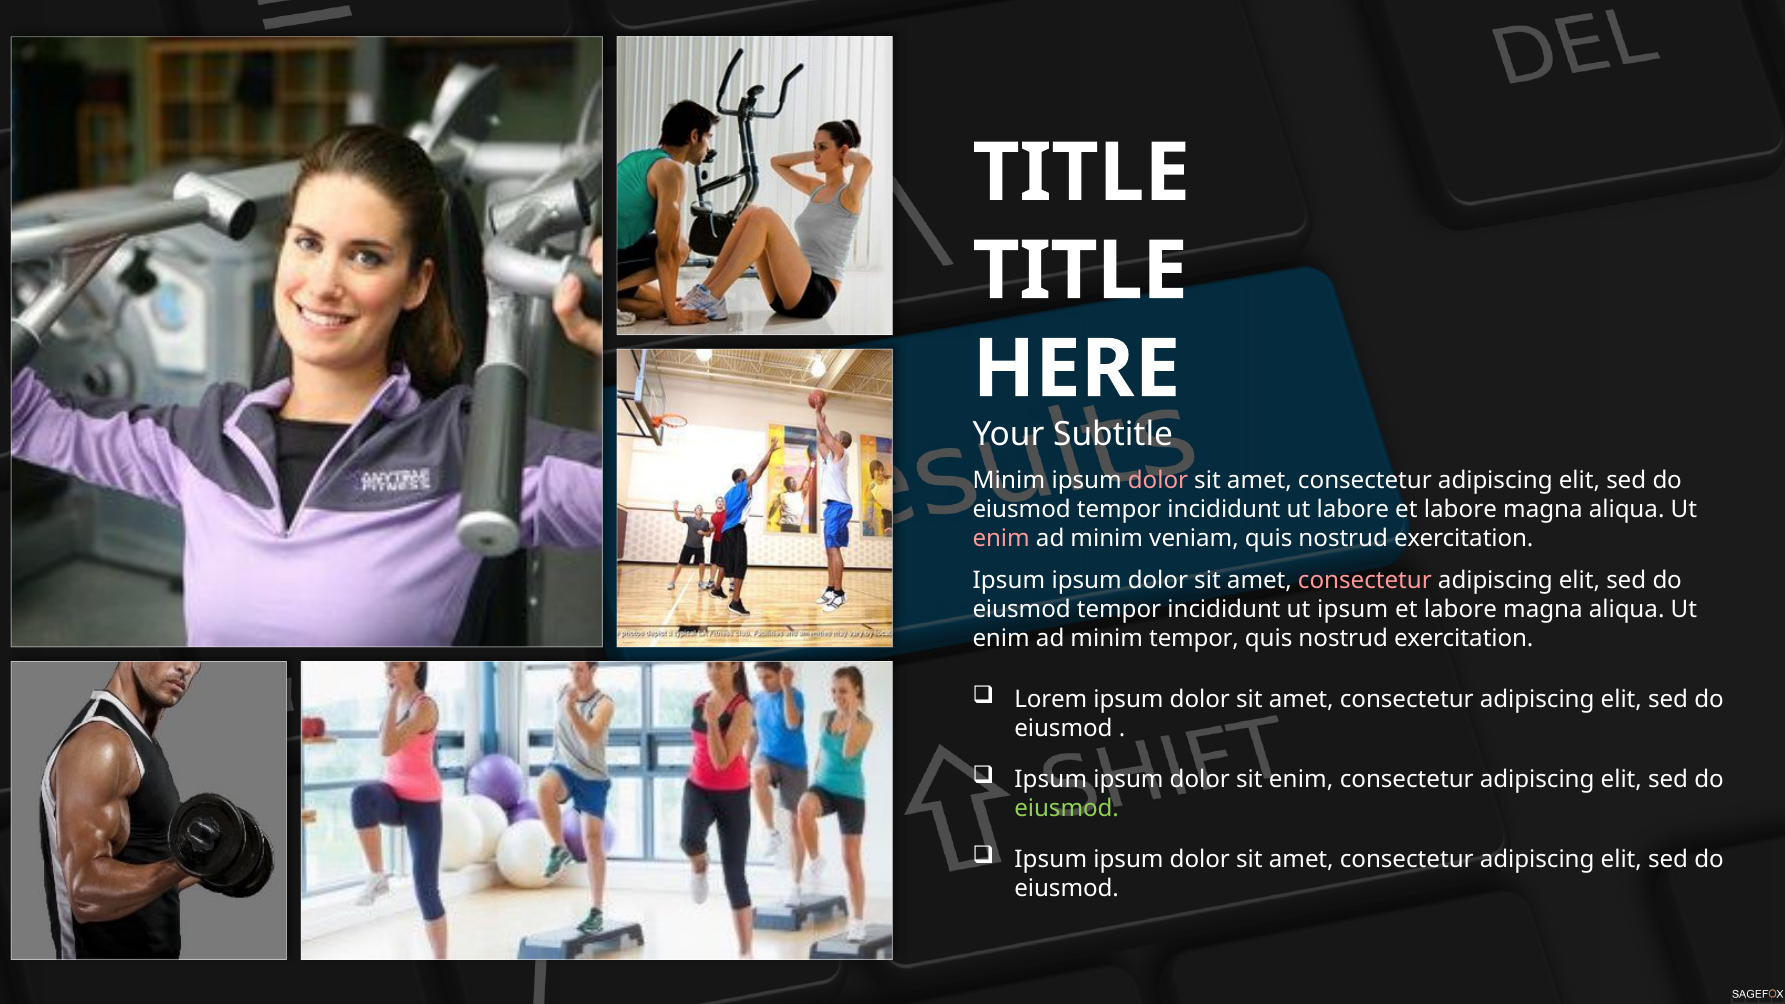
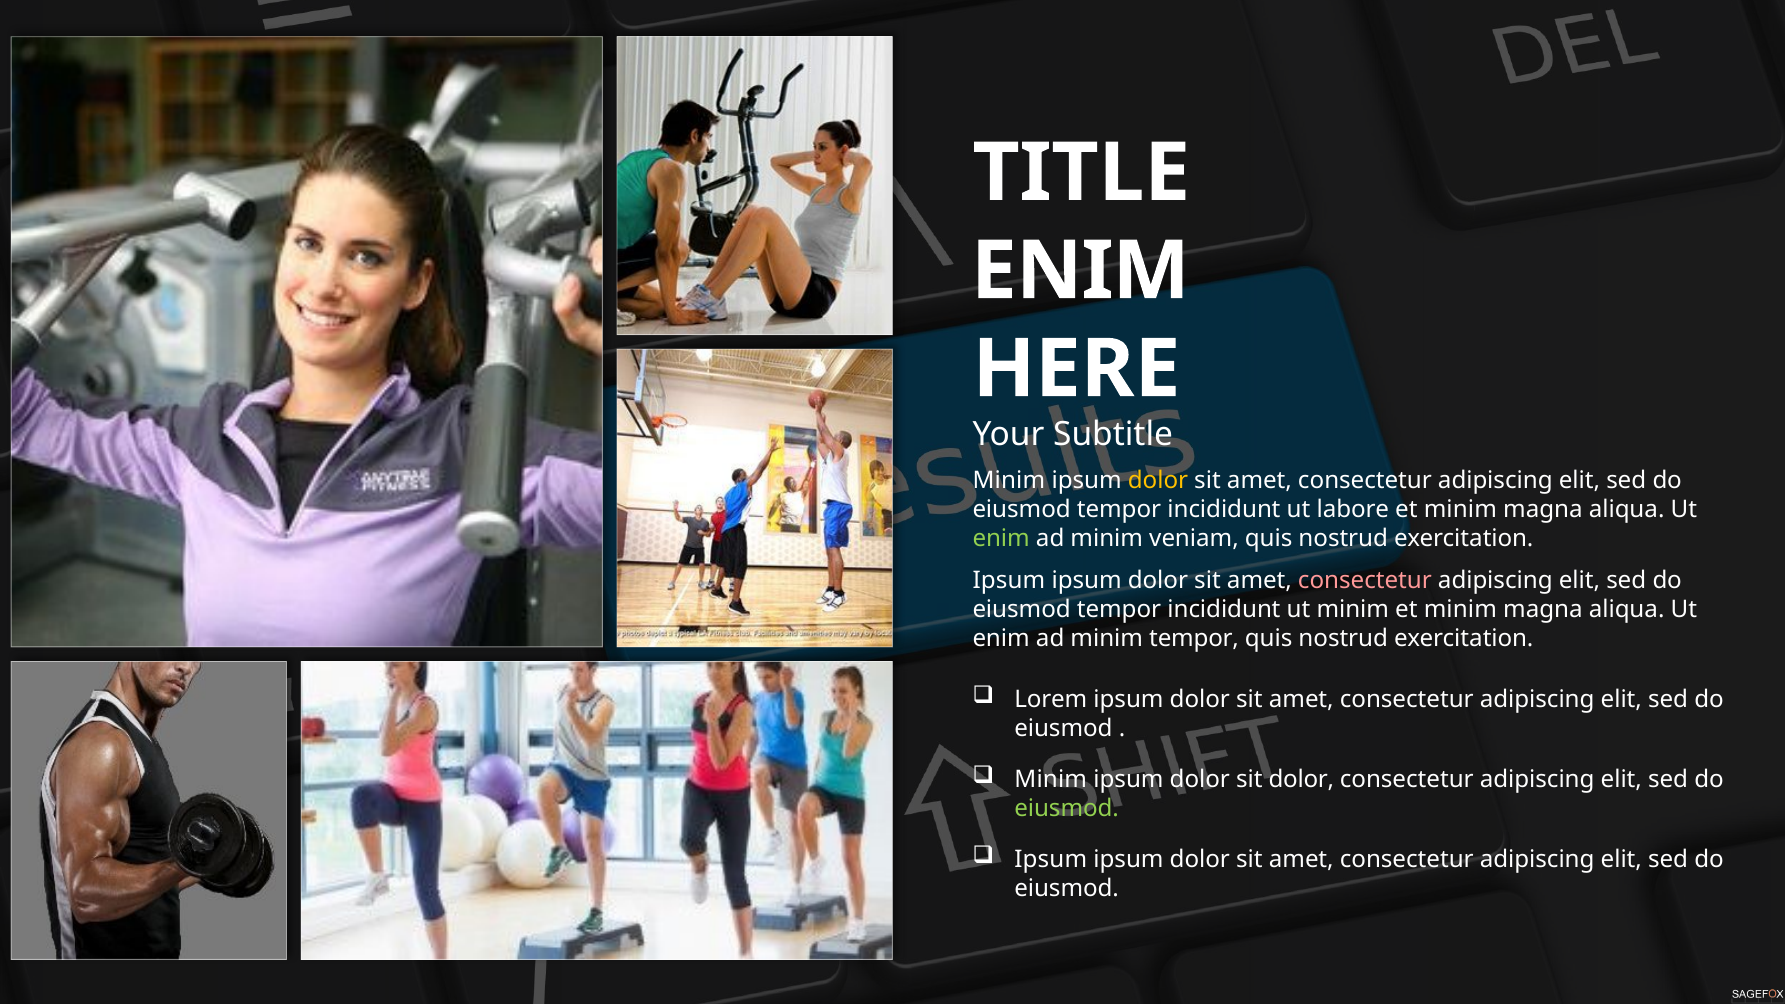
TITLE at (1080, 271): TITLE -> ENIM
dolor at (1158, 480) colour: pink -> yellow
labore et labore: labore -> minim
enim at (1001, 538) colour: pink -> light green
ut ipsum: ipsum -> minim
labore at (1460, 610): labore -> minim
Ipsum at (1051, 779): Ipsum -> Minim
sit enim: enim -> dolor
